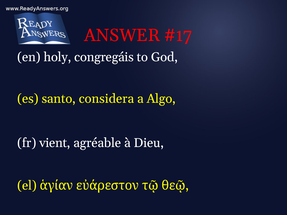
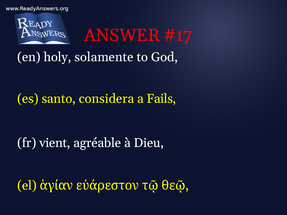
congregáis: congregáis -> solamente
Algo: Algo -> Fails
